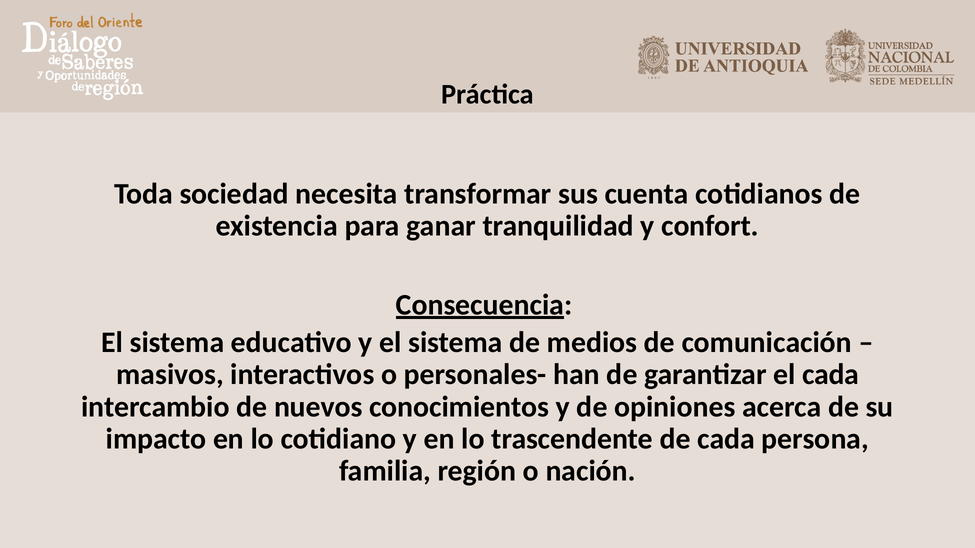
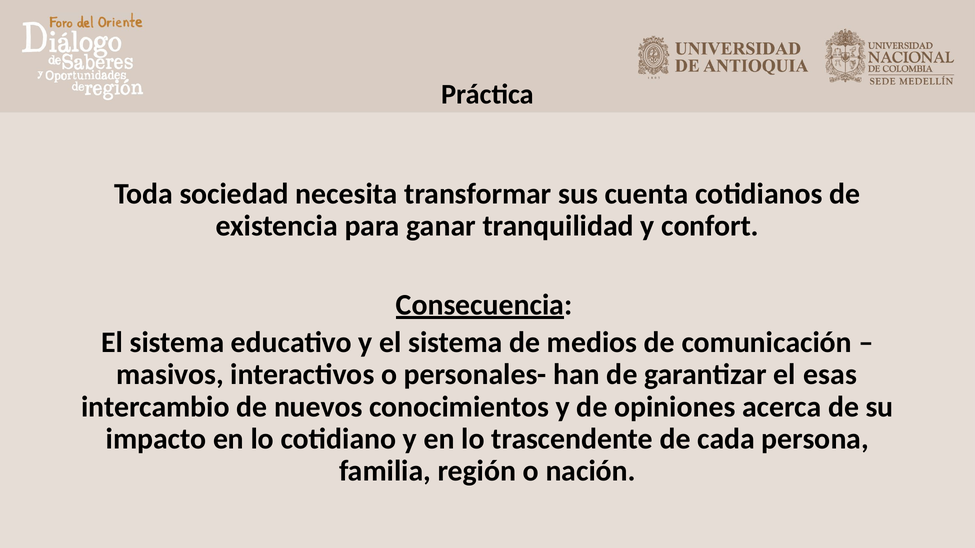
el cada: cada -> esas
